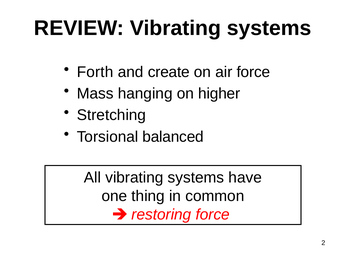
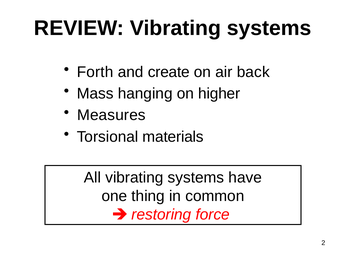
air force: force -> back
Stretching: Stretching -> Measures
balanced: balanced -> materials
